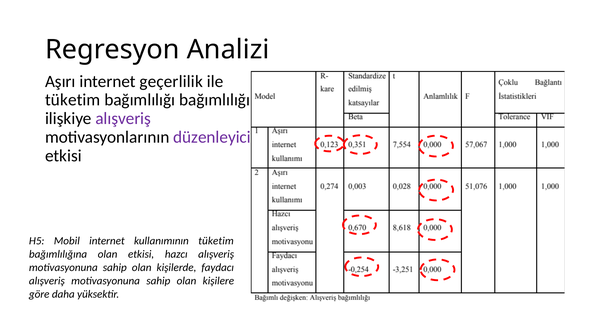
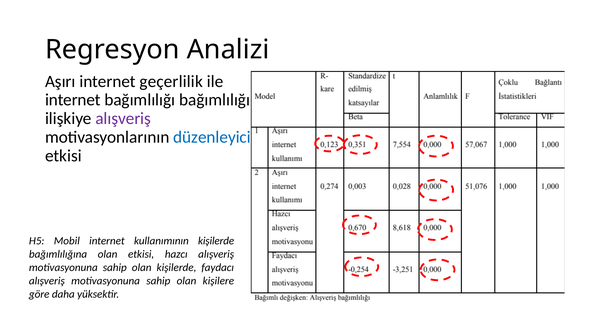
tüketim at (73, 100): tüketim -> internet
düzenleyici colour: purple -> blue
kullanımının tüketim: tüketim -> kişilerde
